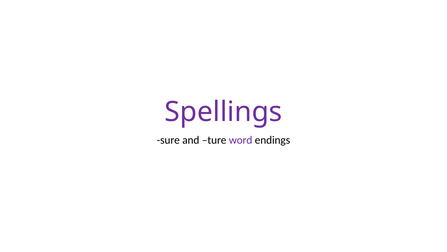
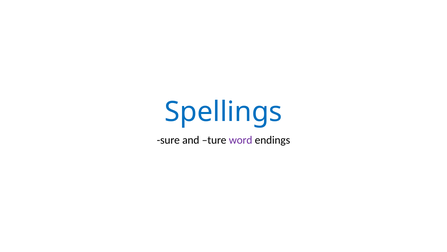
Spellings colour: purple -> blue
